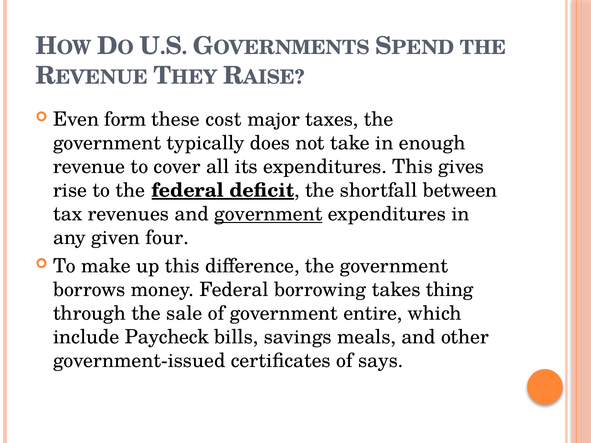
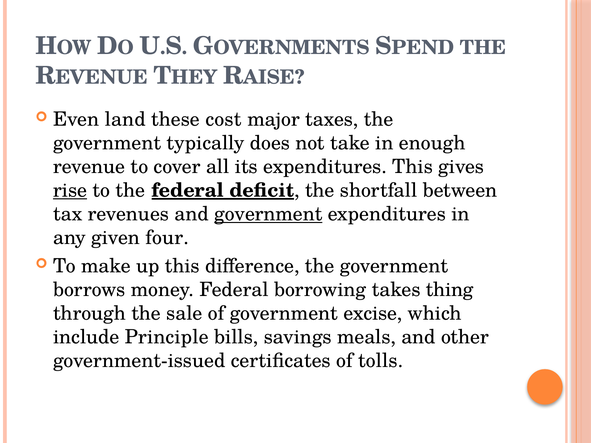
form: form -> land
rise underline: none -> present
entire: entire -> excise
Paycheck: Paycheck -> Principle
says: says -> tolls
